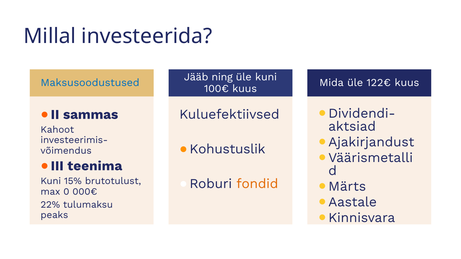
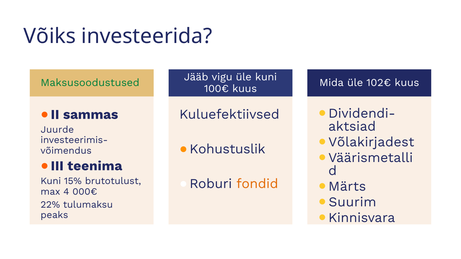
Millal: Millal -> Võiks
ning: ning -> vigu
Maksusoodustused colour: blue -> green
122€: 122€ -> 102€
Kahoot: Kahoot -> Juurde
Ajakirjandust: Ajakirjandust -> Võlakirjadest
0: 0 -> 4
Aastale: Aastale -> Suurim
